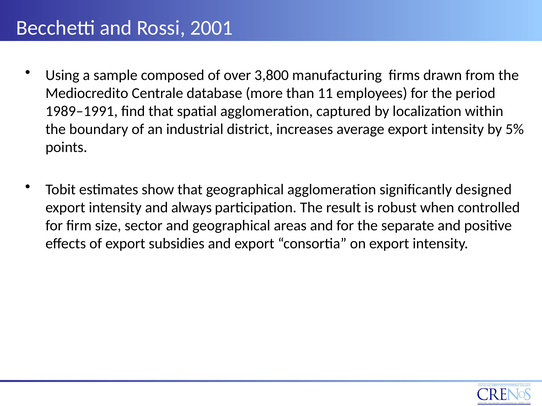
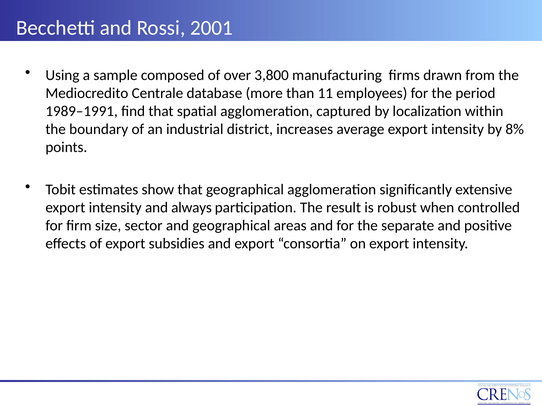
5%: 5% -> 8%
designed: designed -> extensive
